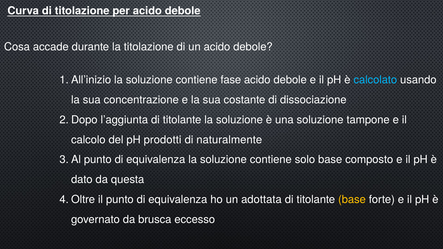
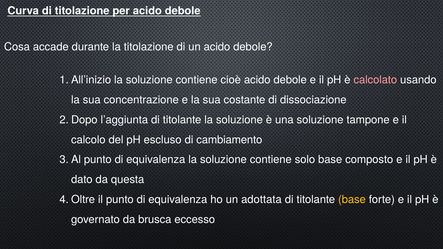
fase: fase -> cioè
calcolato colour: light blue -> pink
prodotti: prodotti -> escluso
naturalmente: naturalmente -> cambiamento
